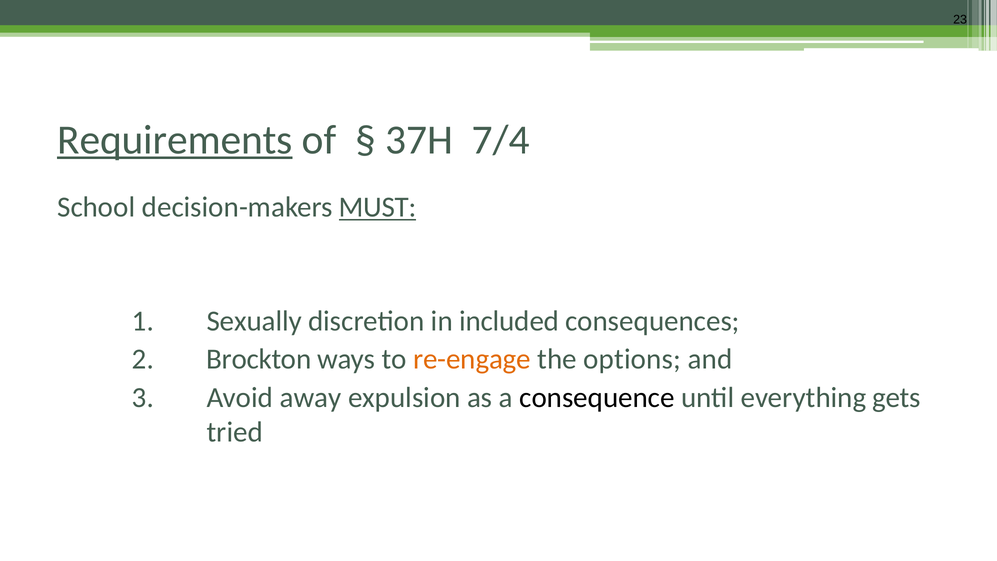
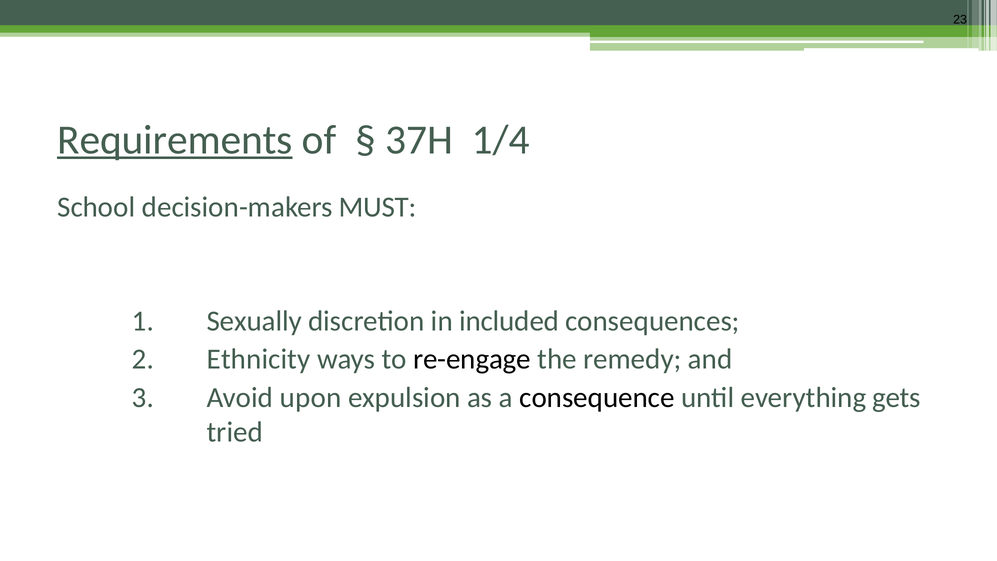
7/4: 7/4 -> 1/4
MUST underline: present -> none
Brockton: Brockton -> Ethnicity
re-engage colour: orange -> black
options: options -> remedy
away: away -> upon
